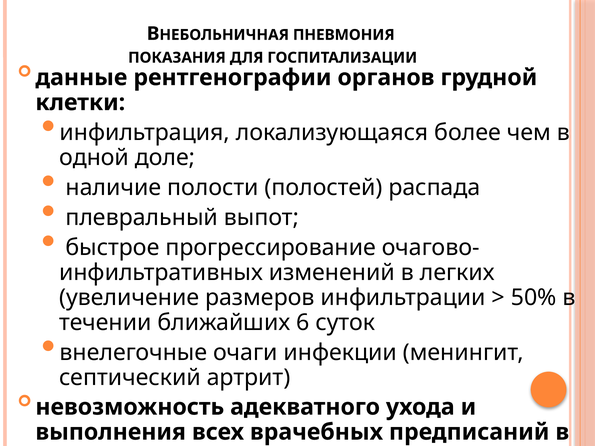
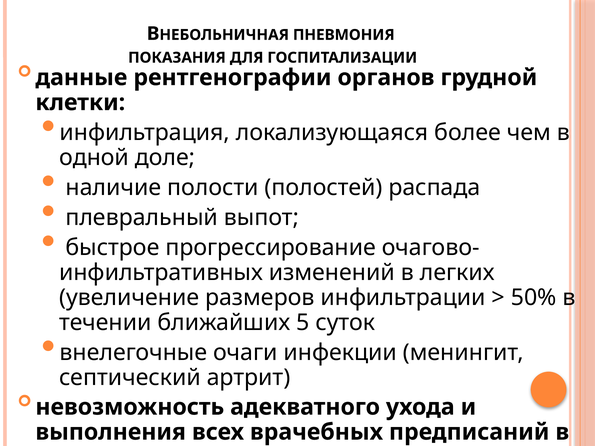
6: 6 -> 5
